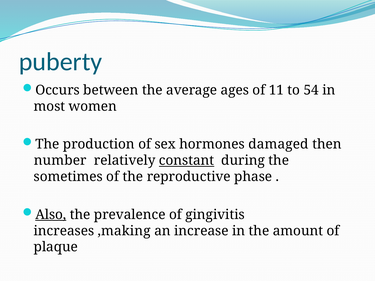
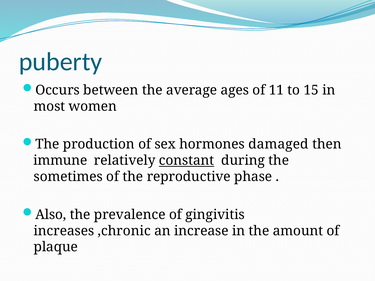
54: 54 -> 15
number: number -> immune
Also underline: present -> none
,making: ,making -> ,chronic
